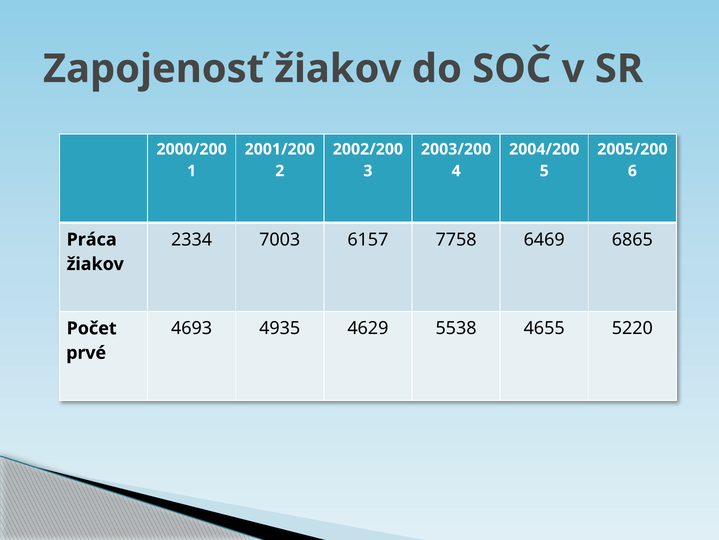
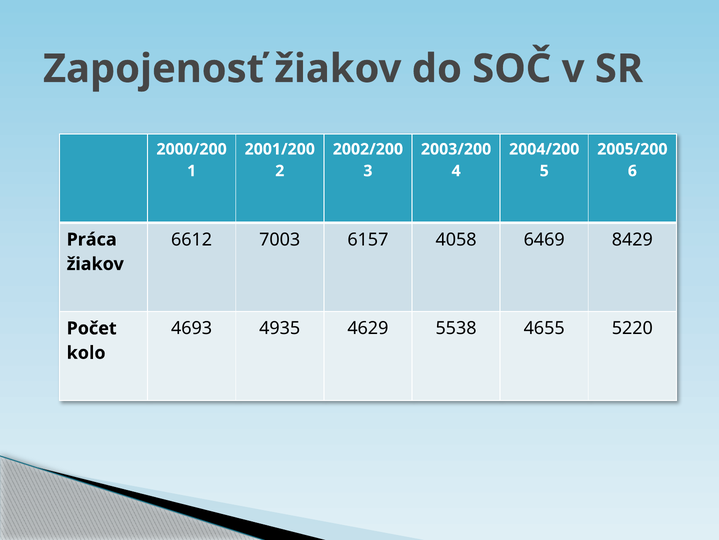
2334: 2334 -> 6612
7758: 7758 -> 4058
6865: 6865 -> 8429
prvé: prvé -> kolo
